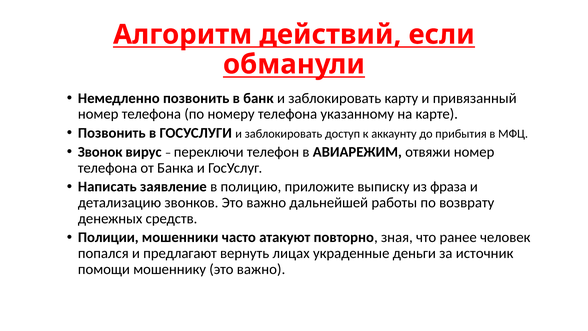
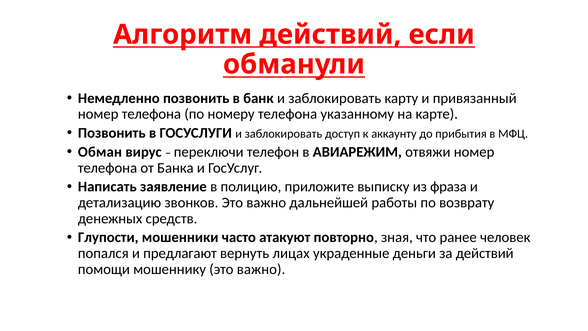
Звонок: Звонок -> Обман
Полиции: Полиции -> Глупости
за источник: источник -> действий
